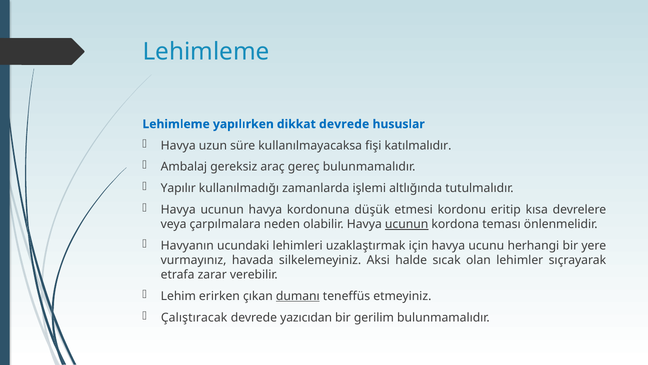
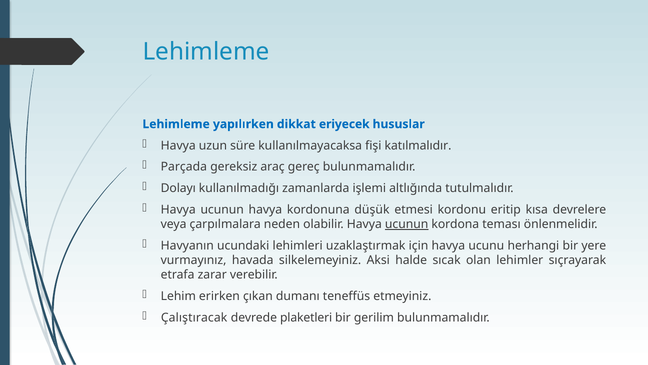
dikkat devrede: devrede -> eriyecek
Ambalaj: Ambalaj -> Parçada
Yapılır: Yapılır -> Dolayı
dumanı underline: present -> none
yazıcıdan: yazıcıdan -> plaketleri
